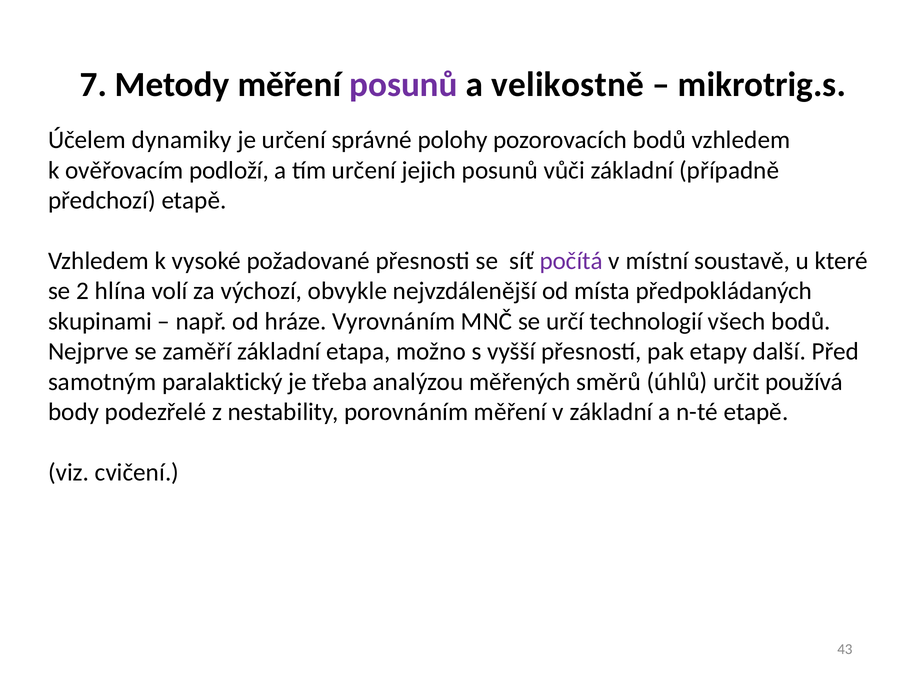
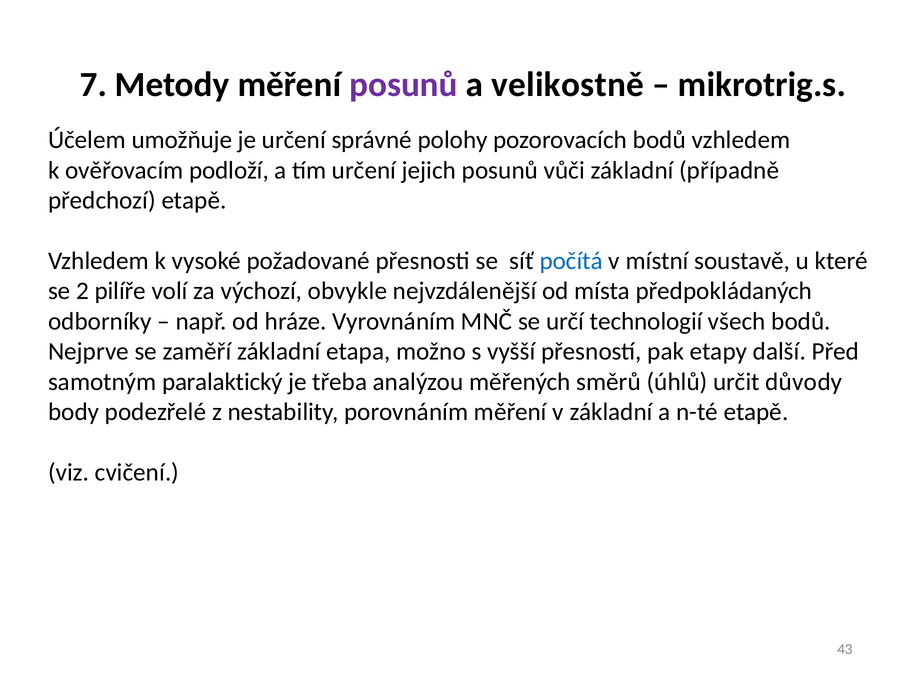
dynamiky: dynamiky -> umožňuje
počítá colour: purple -> blue
hlína: hlína -> pilíře
skupinami: skupinami -> odborníky
používá: používá -> důvody
